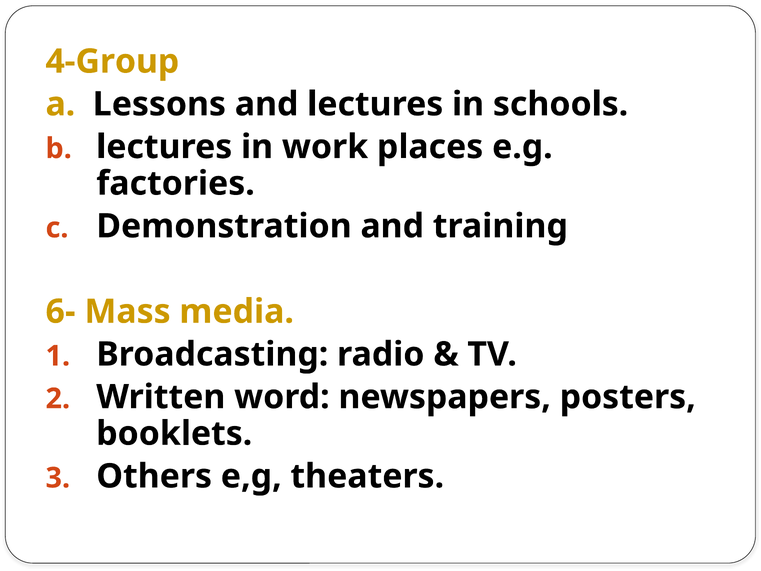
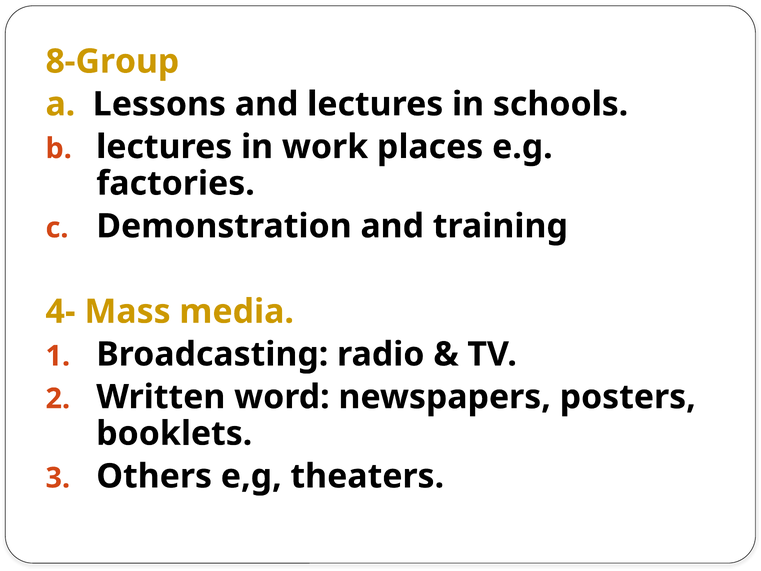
4-Group: 4-Group -> 8-Group
6-: 6- -> 4-
